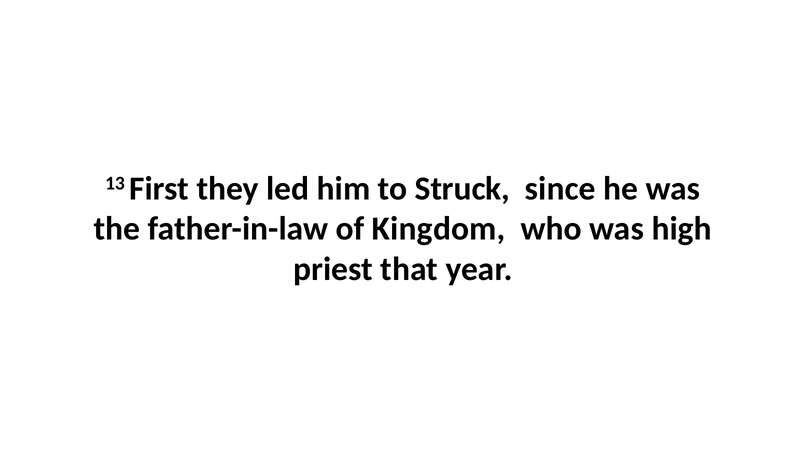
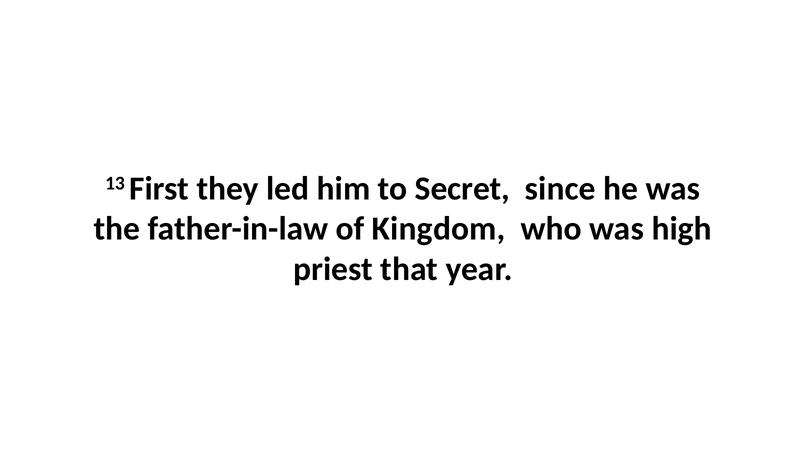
Struck: Struck -> Secret
